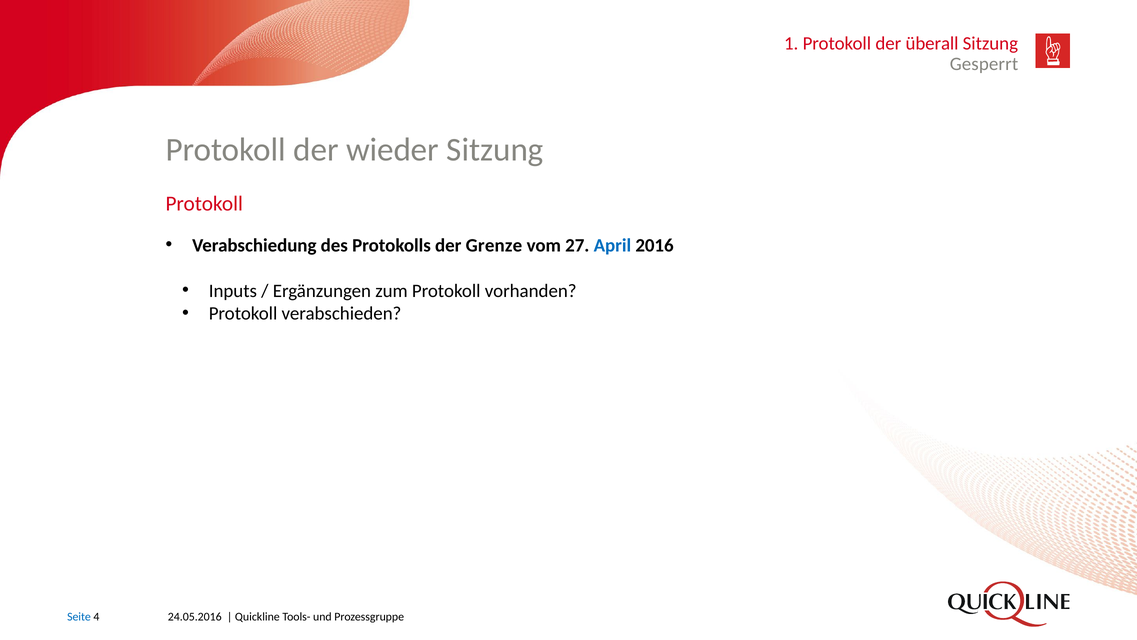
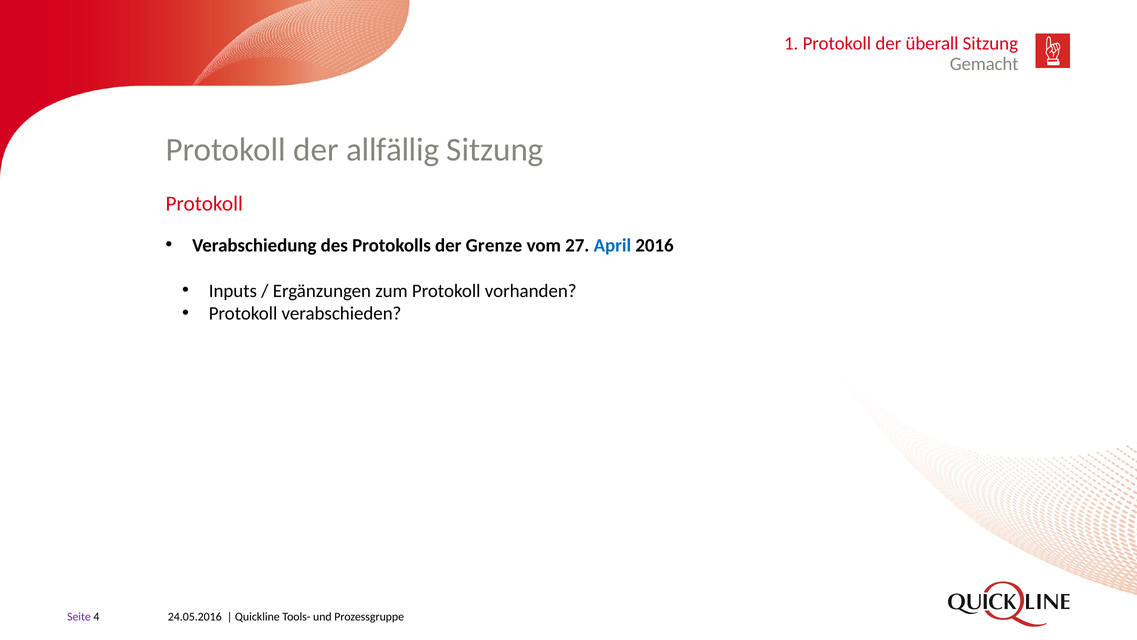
Gesperrt: Gesperrt -> Gemacht
wieder: wieder -> allfällig
Seite colour: blue -> purple
